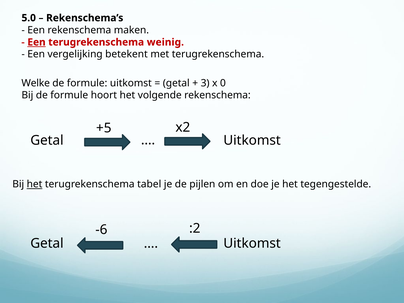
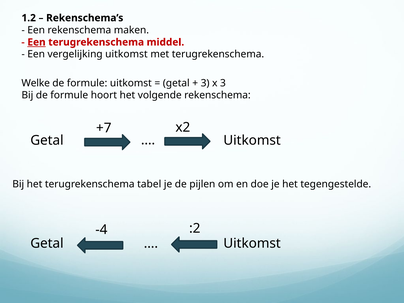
5.0: 5.0 -> 1.2
weinig: weinig -> middel
vergelijking betekent: betekent -> uitkomst
x 0: 0 -> 3
+5: +5 -> +7
het at (35, 184) underline: present -> none
-6: -6 -> -4
